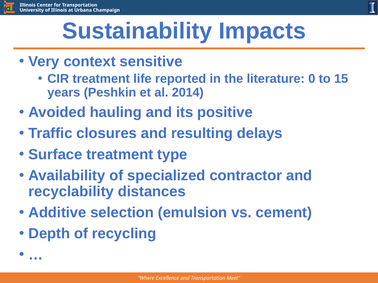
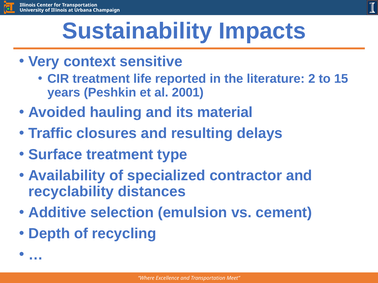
0: 0 -> 2
2014: 2014 -> 2001
positive: positive -> material
